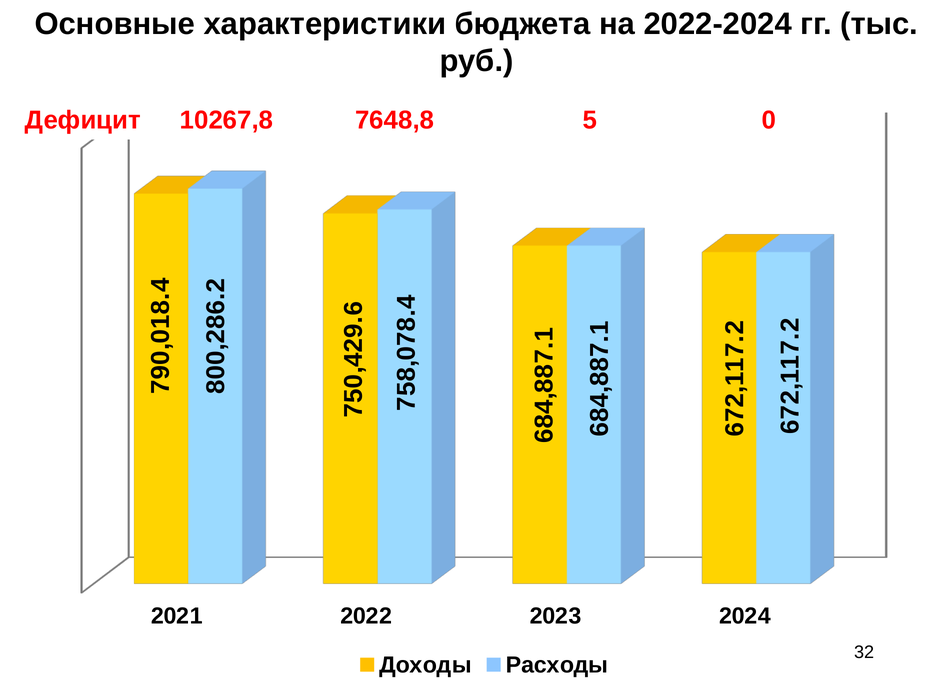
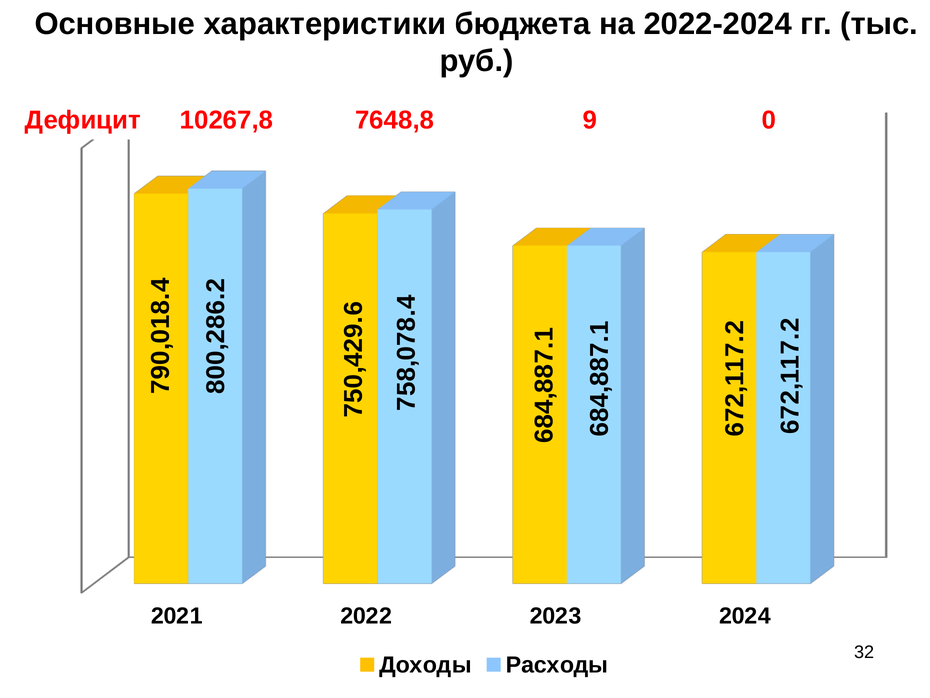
7648,8 5: 5 -> 9
